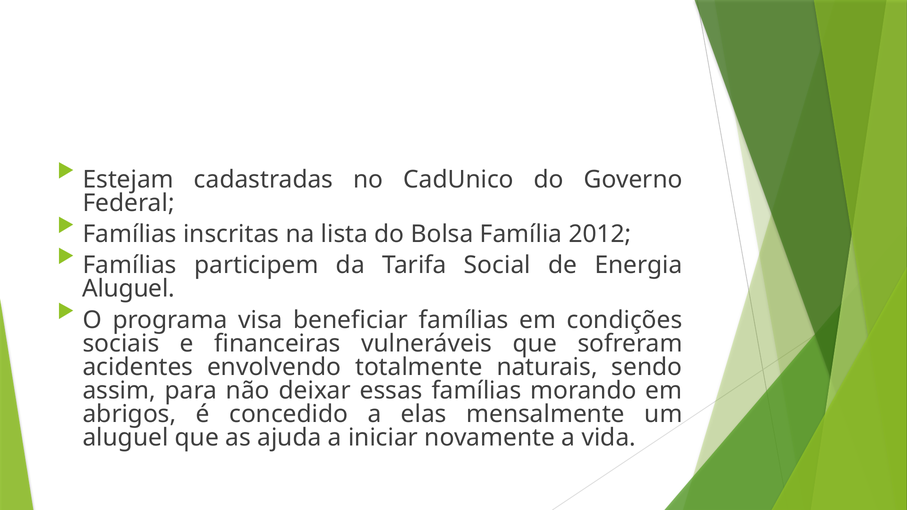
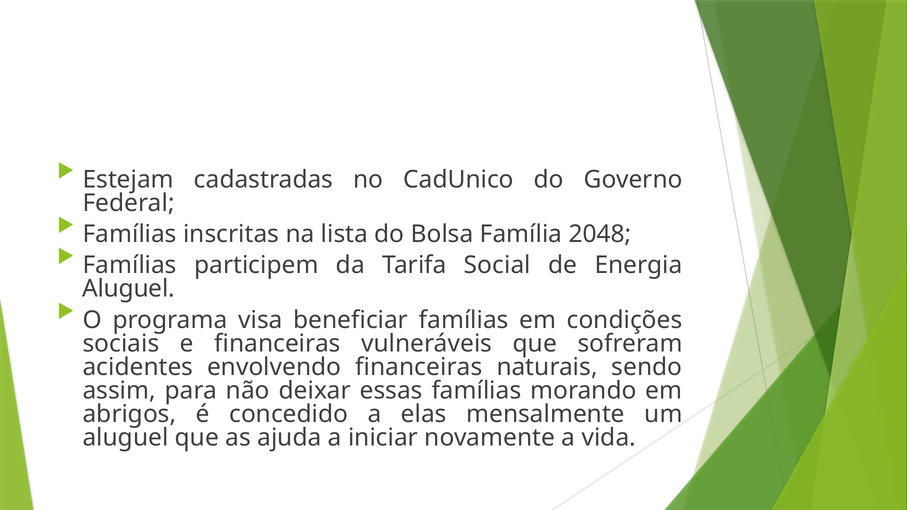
2012: 2012 -> 2048
envolvendo totalmente: totalmente -> financeiras
